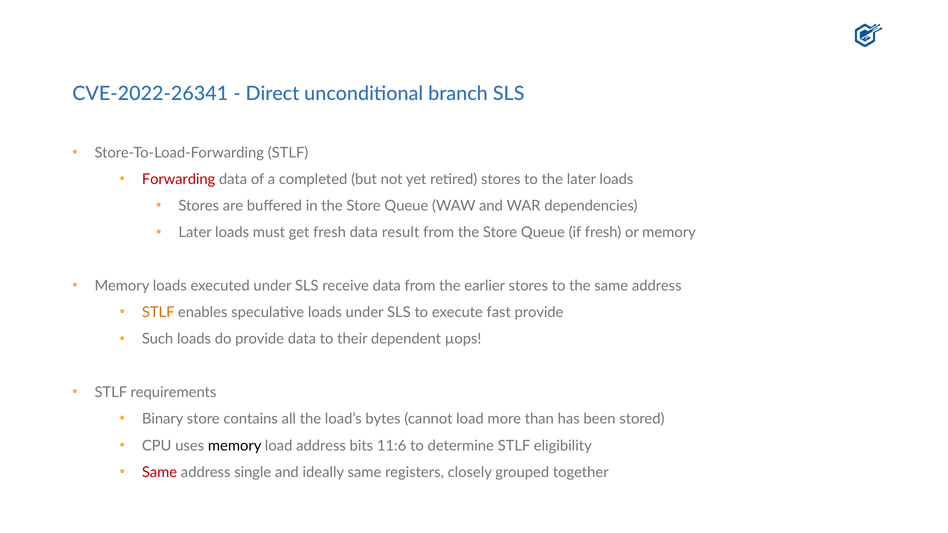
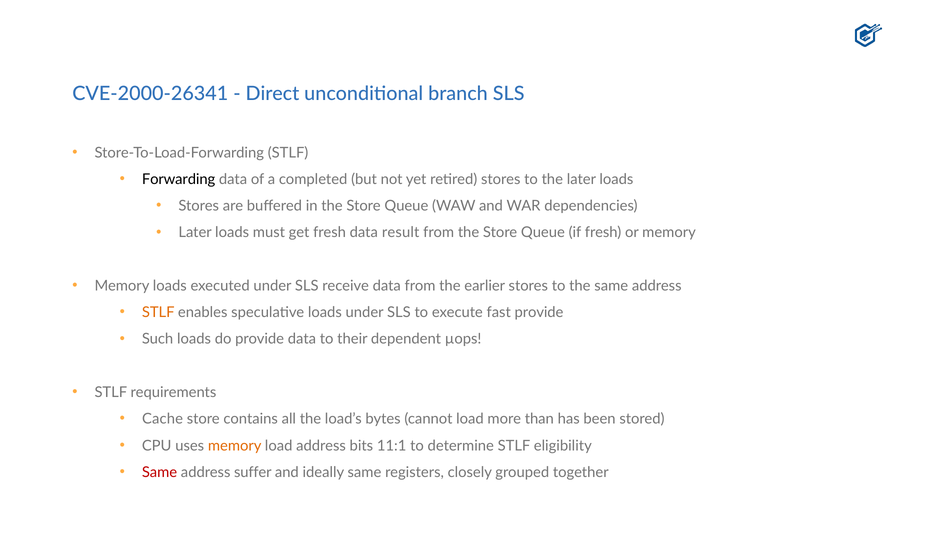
CVE-2022-26341: CVE-2022-26341 -> CVE-2000-26341
Forwarding colour: red -> black
Binary: Binary -> Cache
memory at (235, 446) colour: black -> orange
11:6: 11:6 -> 11:1
single: single -> suffer
